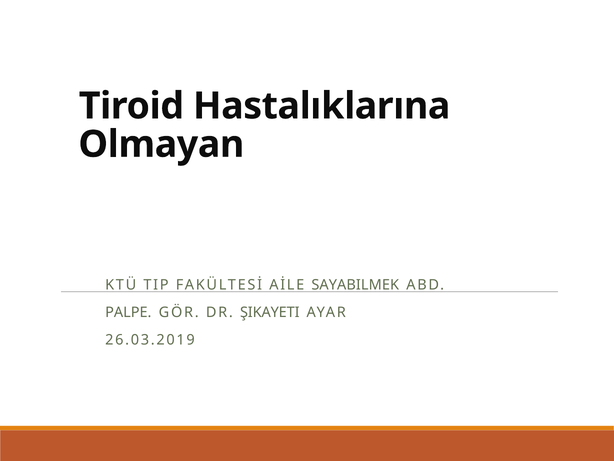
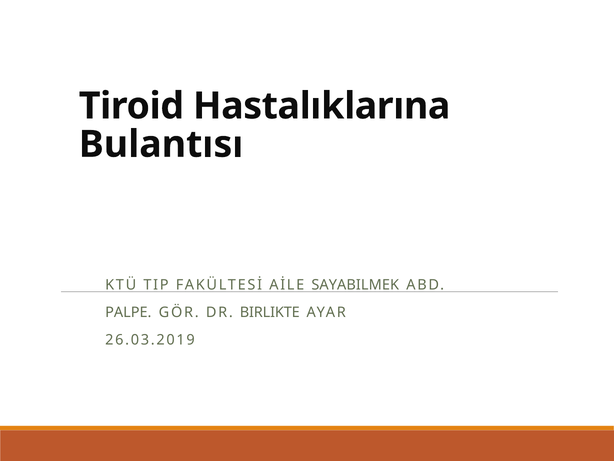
Olmayan: Olmayan -> Bulantısı
ŞIKAYETI: ŞIKAYETI -> BIRLIKTE
